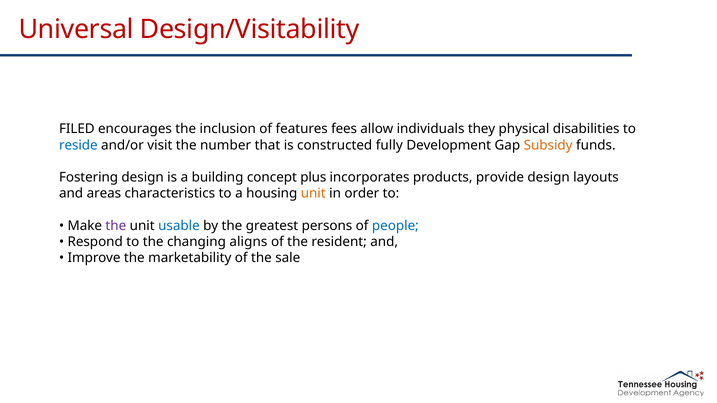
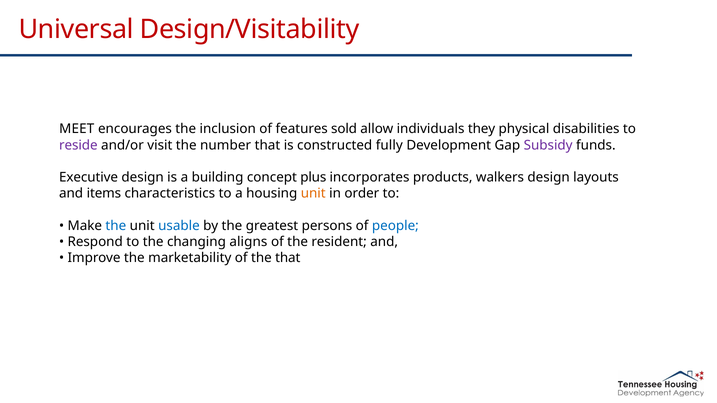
FILED: FILED -> MEET
fees: fees -> sold
reside colour: blue -> purple
Subsidy colour: orange -> purple
Fostering: Fostering -> Executive
provide: provide -> walkers
areas: areas -> items
the at (116, 226) colour: purple -> blue
the sale: sale -> that
